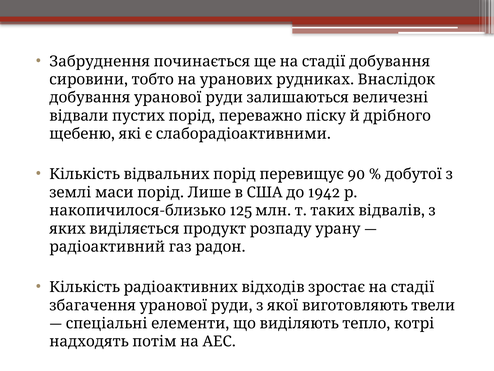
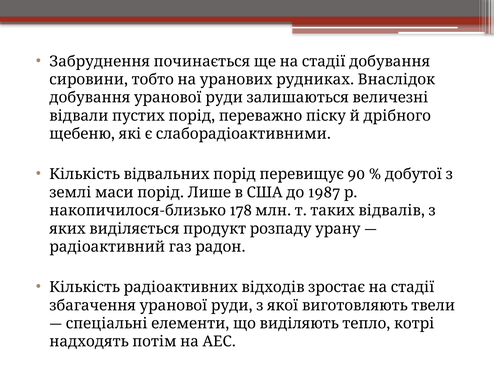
1942: 1942 -> 1987
125: 125 -> 178
